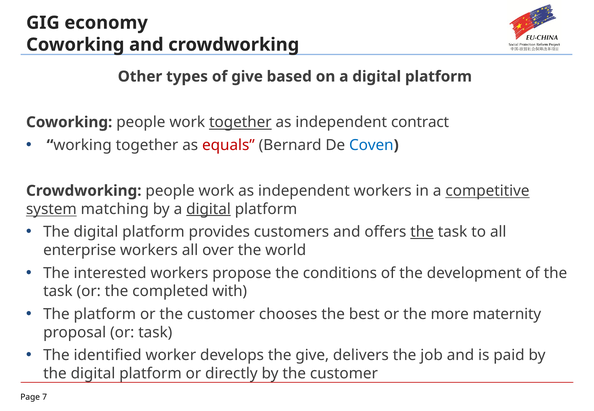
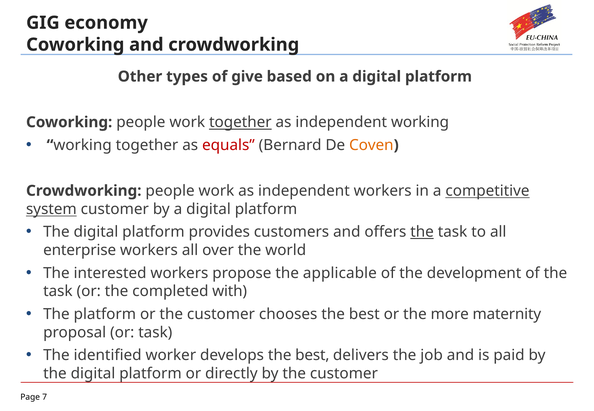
independent contract: contract -> working
Coven colour: blue -> orange
system matching: matching -> customer
digital at (209, 209) underline: present -> none
conditions: conditions -> applicable
develops the give: give -> best
